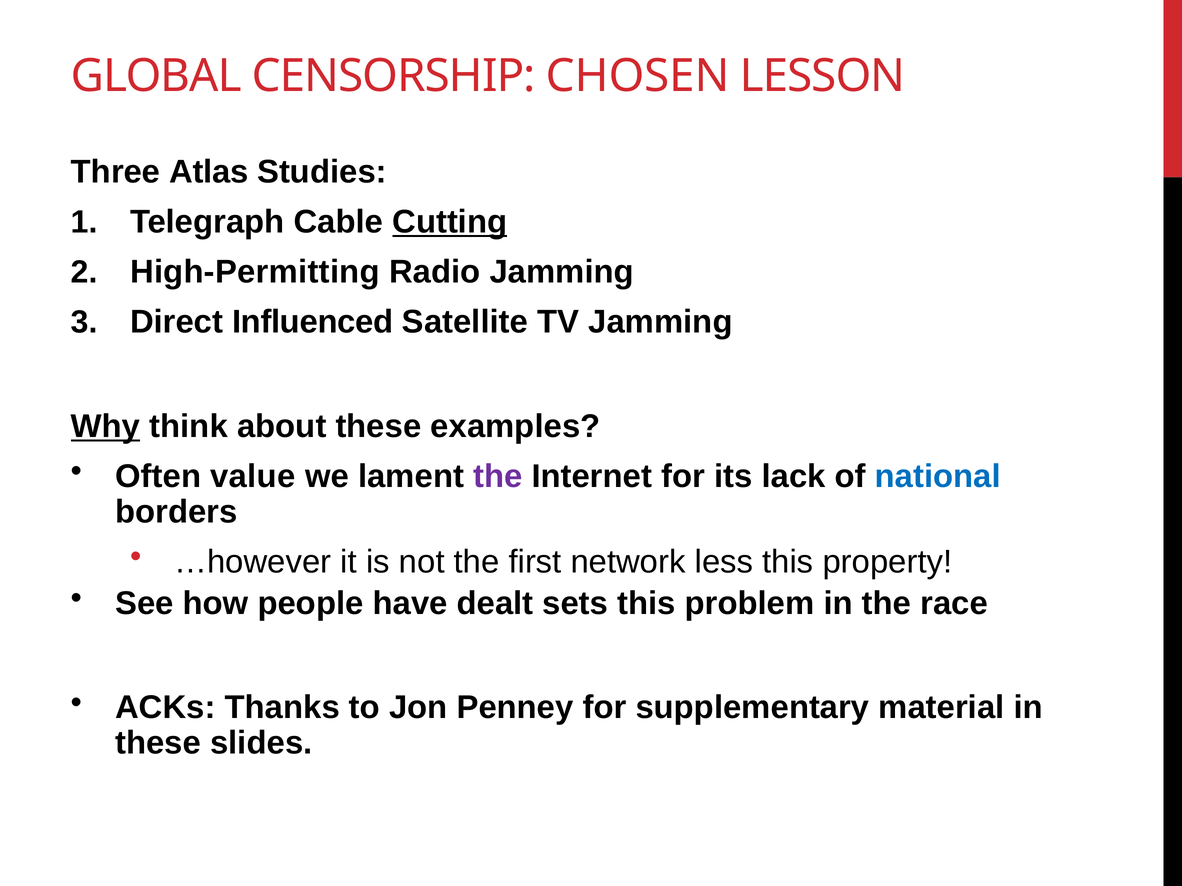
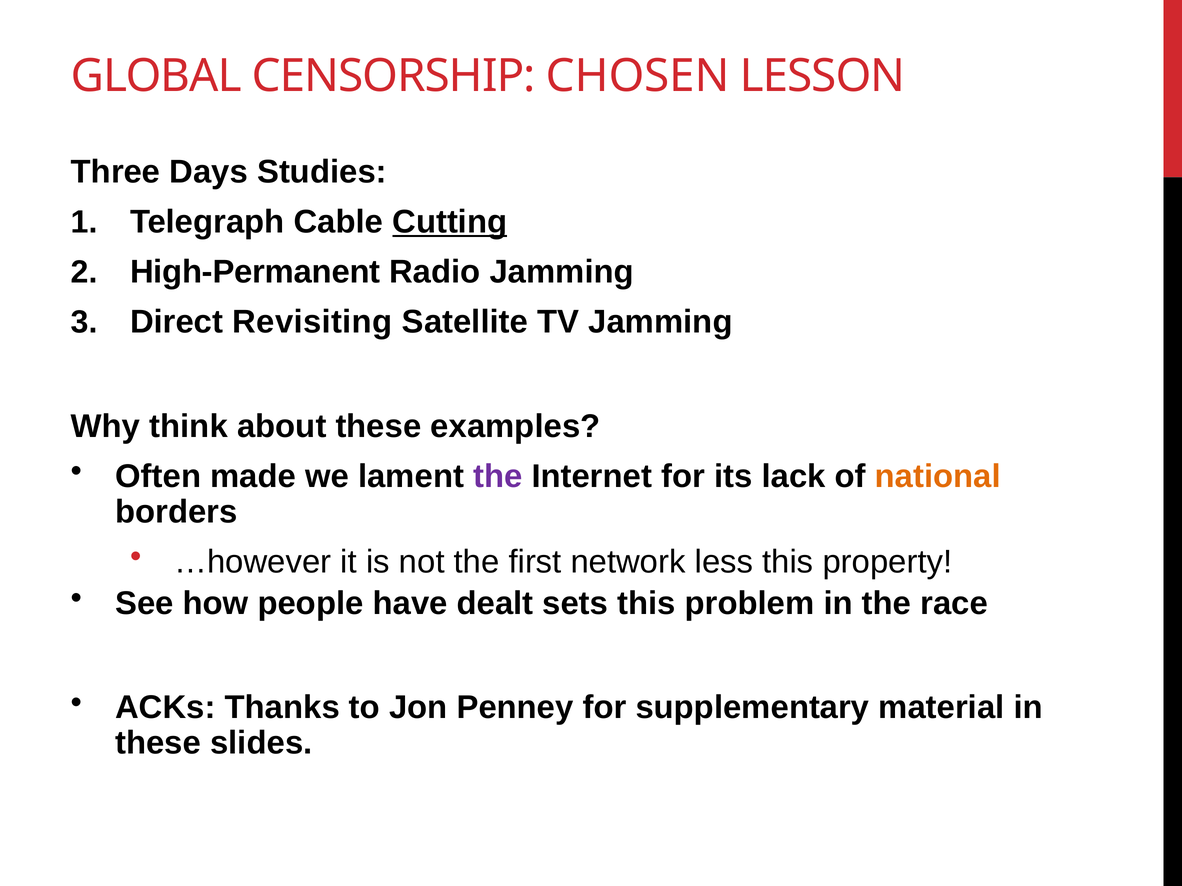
Atlas: Atlas -> Days
High-Permitting: High-Permitting -> High-Permanent
Influenced: Influenced -> Revisiting
Why underline: present -> none
value: value -> made
national colour: blue -> orange
